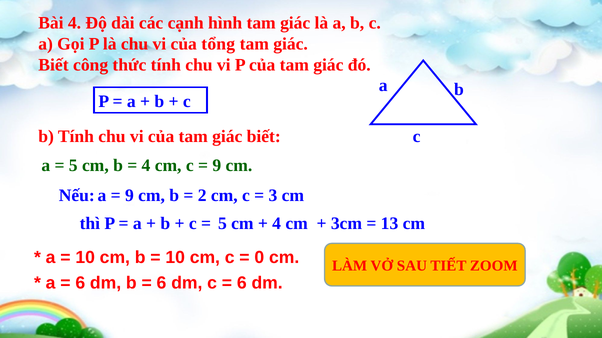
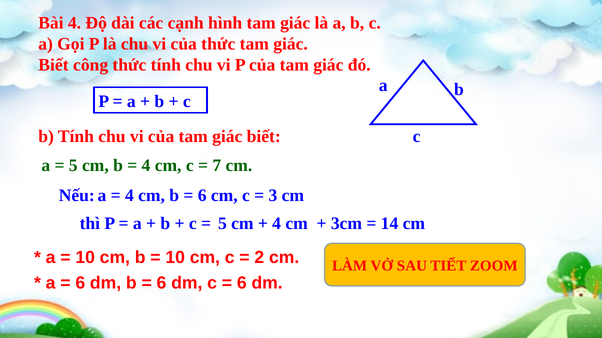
của tổng: tổng -> thức
9 at (217, 166): 9 -> 7
9 at (129, 196): 9 -> 4
2 at (202, 196): 2 -> 6
13: 13 -> 14
0: 0 -> 2
